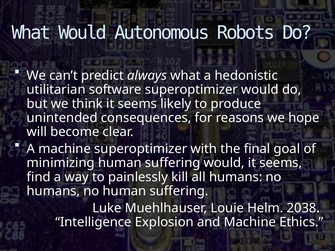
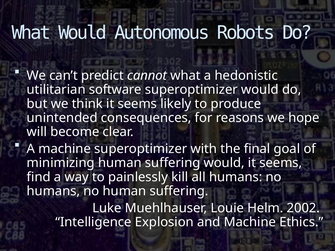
always: always -> cannot
2038: 2038 -> 2002
